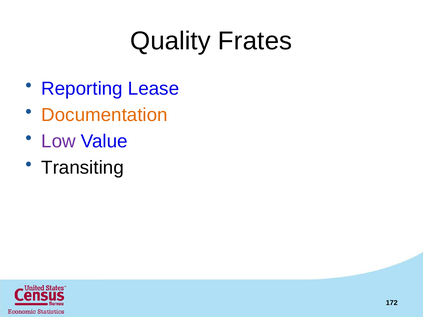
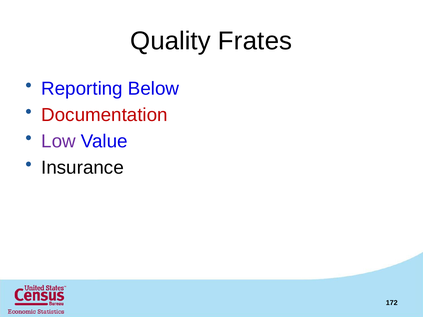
Lease: Lease -> Below
Documentation colour: orange -> red
Transiting: Transiting -> Insurance
